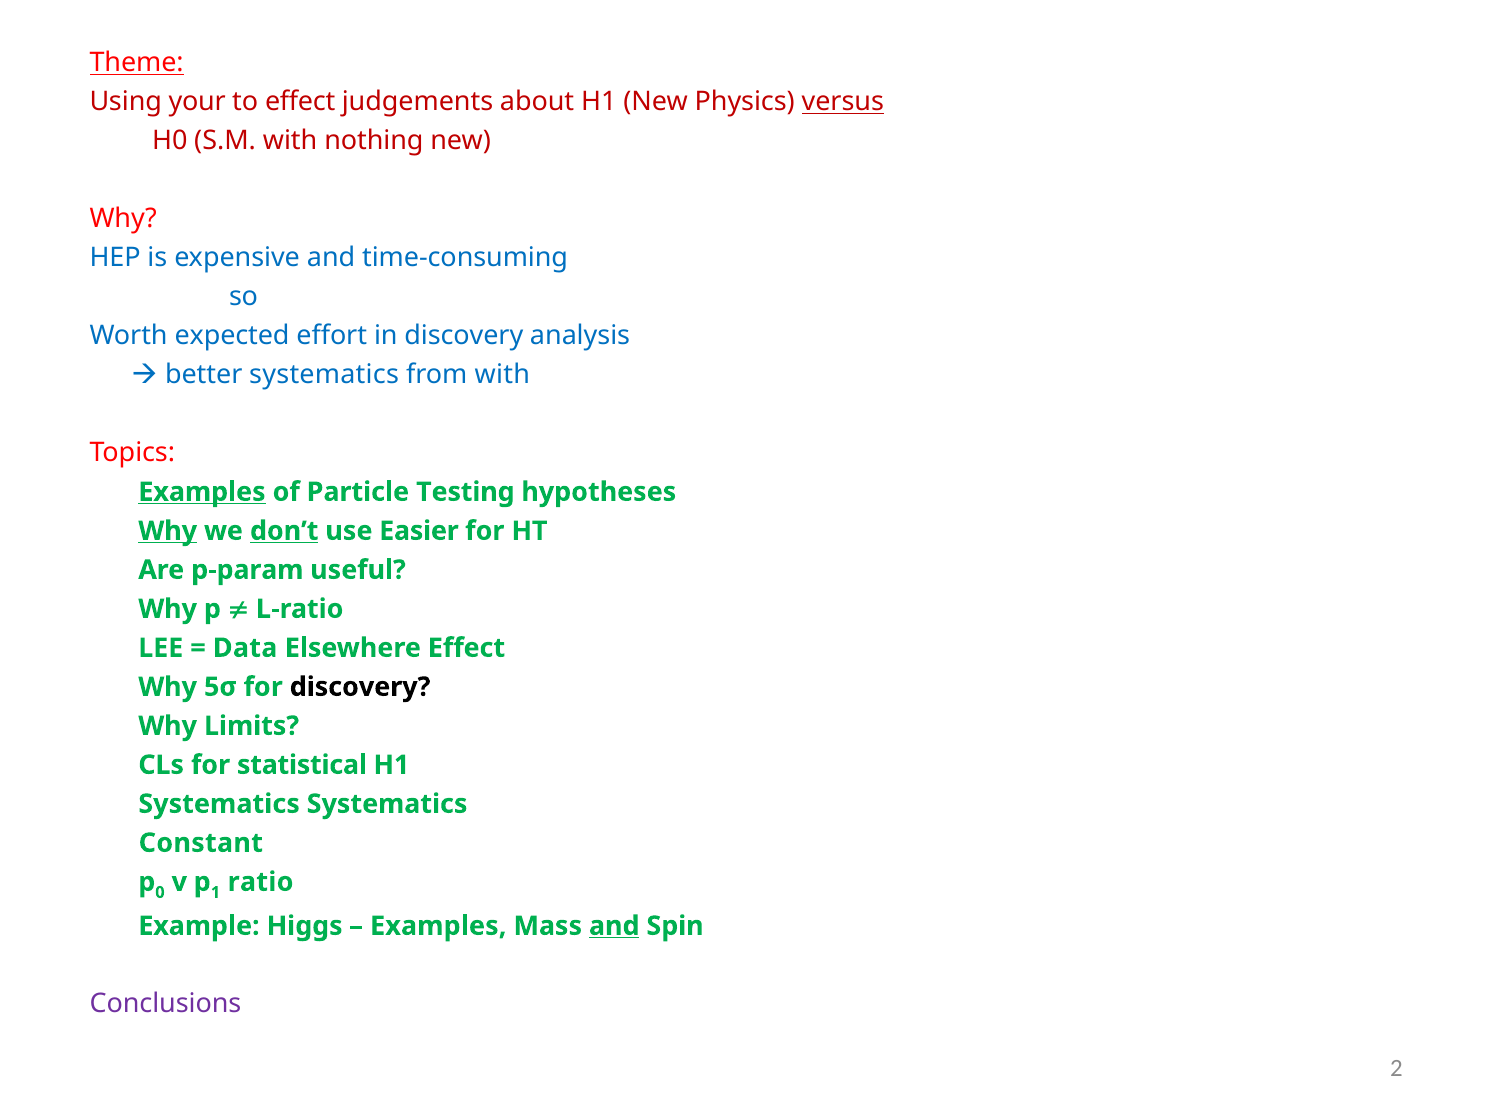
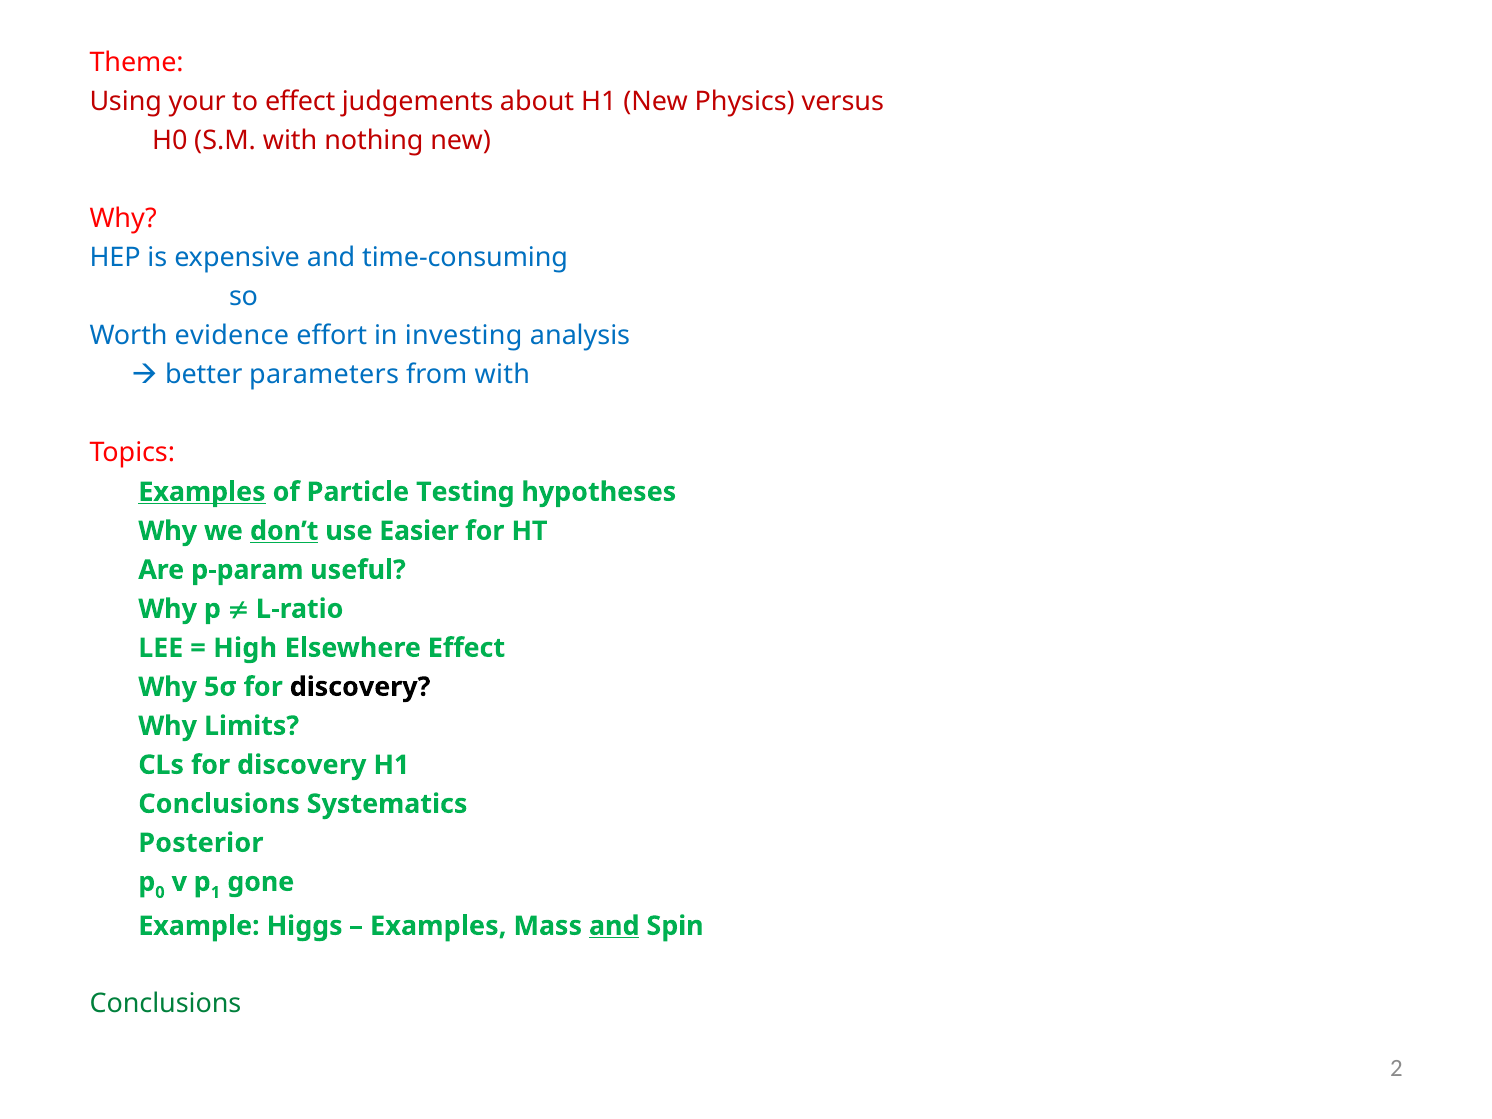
Theme underline: present -> none
versus underline: present -> none
expected: expected -> evidence
in discovery: discovery -> investing
better systematics: systematics -> parameters
Why at (168, 531) underline: present -> none
Data: Data -> High
CLs for statistical: statistical -> discovery
Systematics at (219, 804): Systematics -> Conclusions
Constant: Constant -> Posterior
ratio: ratio -> gone
Conclusions at (165, 1004) colour: purple -> green
